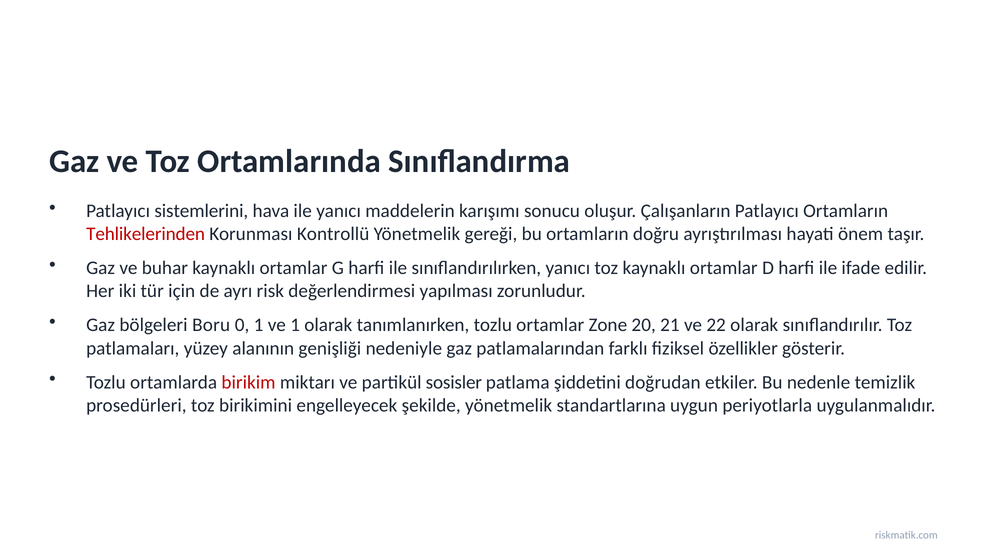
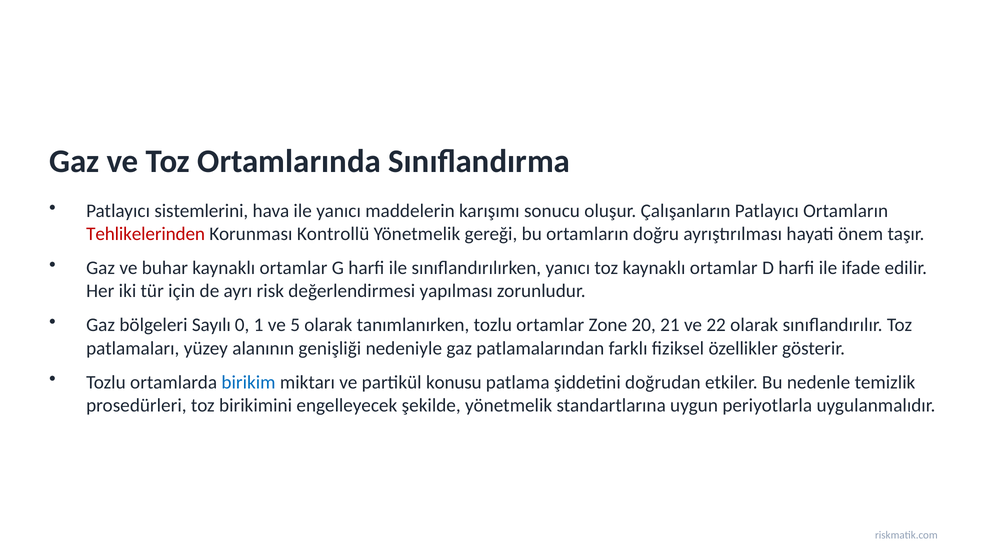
Boru: Boru -> Sayılı
ve 1: 1 -> 5
birikim colour: red -> blue
sosisler: sosisler -> konusu
